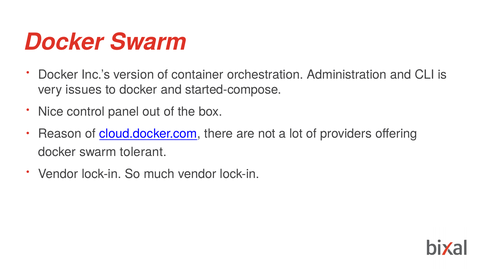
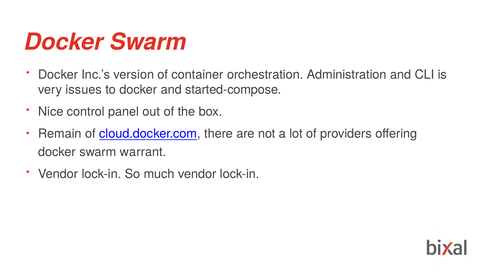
Reason: Reason -> Remain
tolerant: tolerant -> warrant
